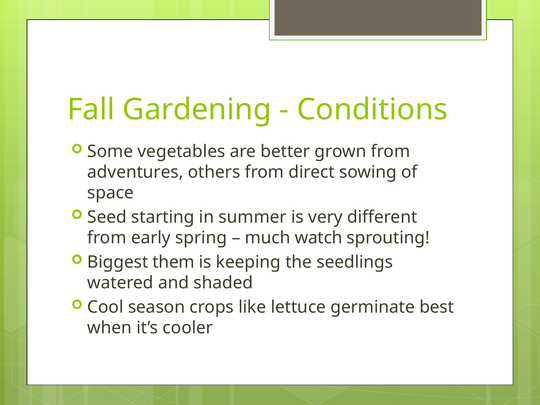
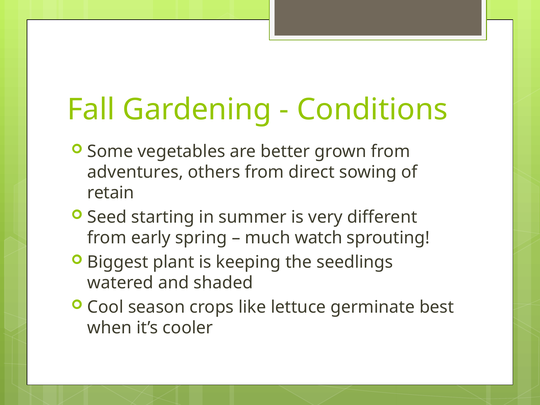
space: space -> retain
them: them -> plant
